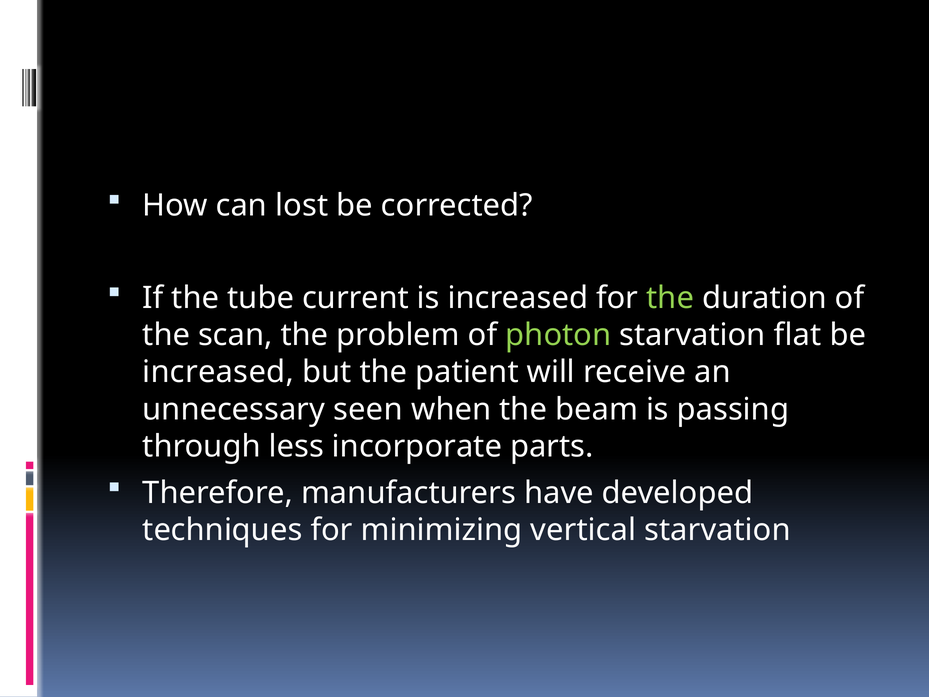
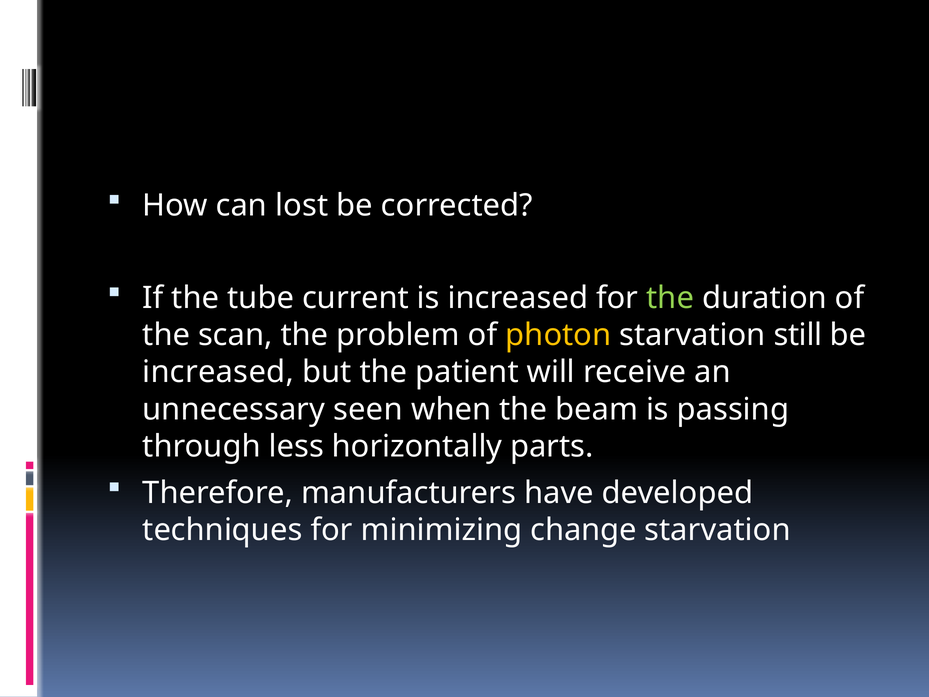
photon colour: light green -> yellow
flat: flat -> still
incorporate: incorporate -> horizontally
vertical: vertical -> change
